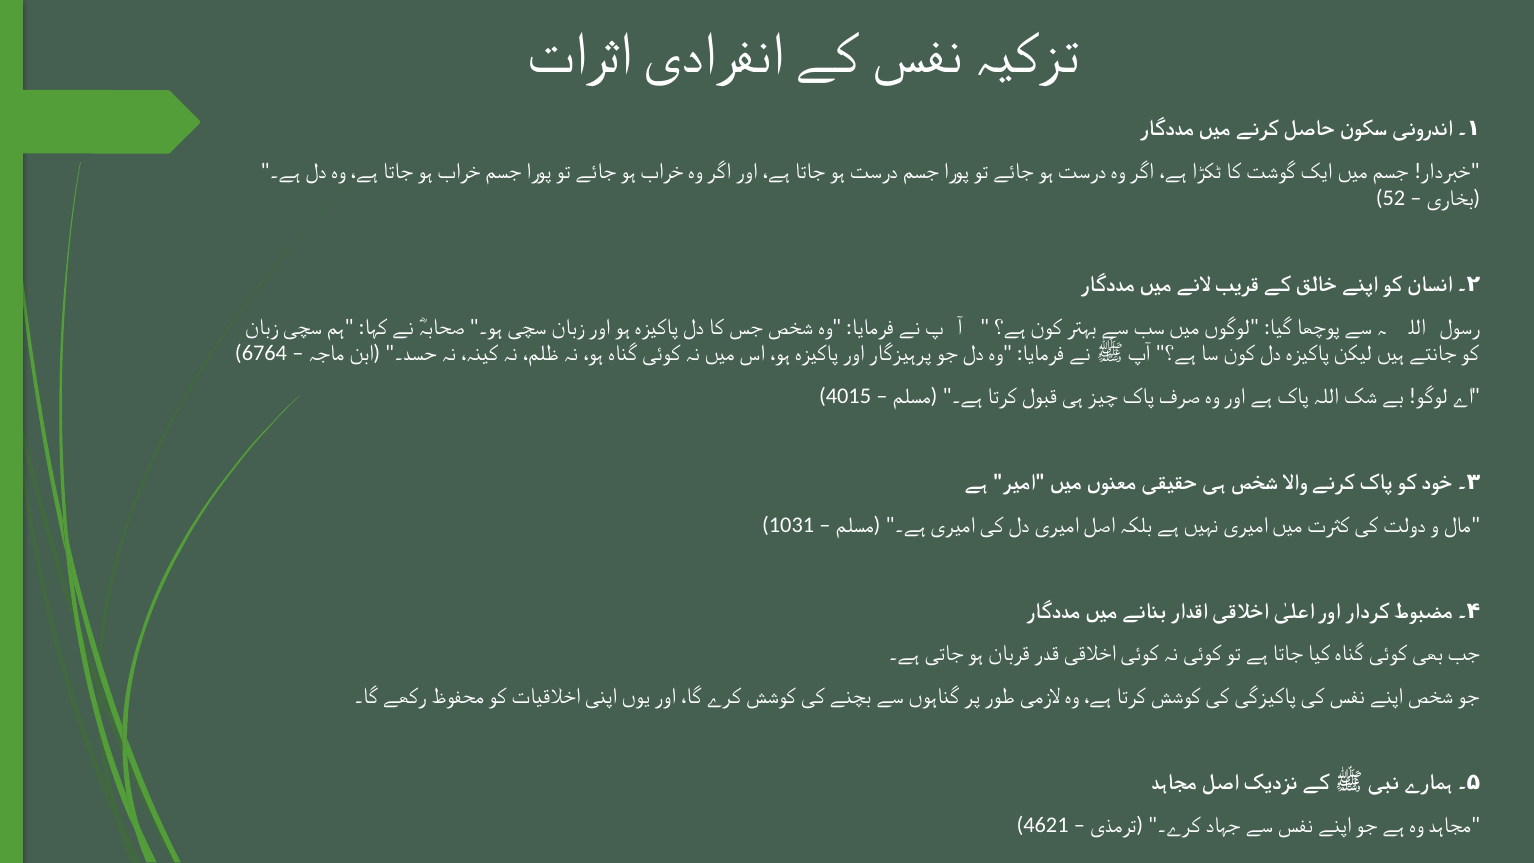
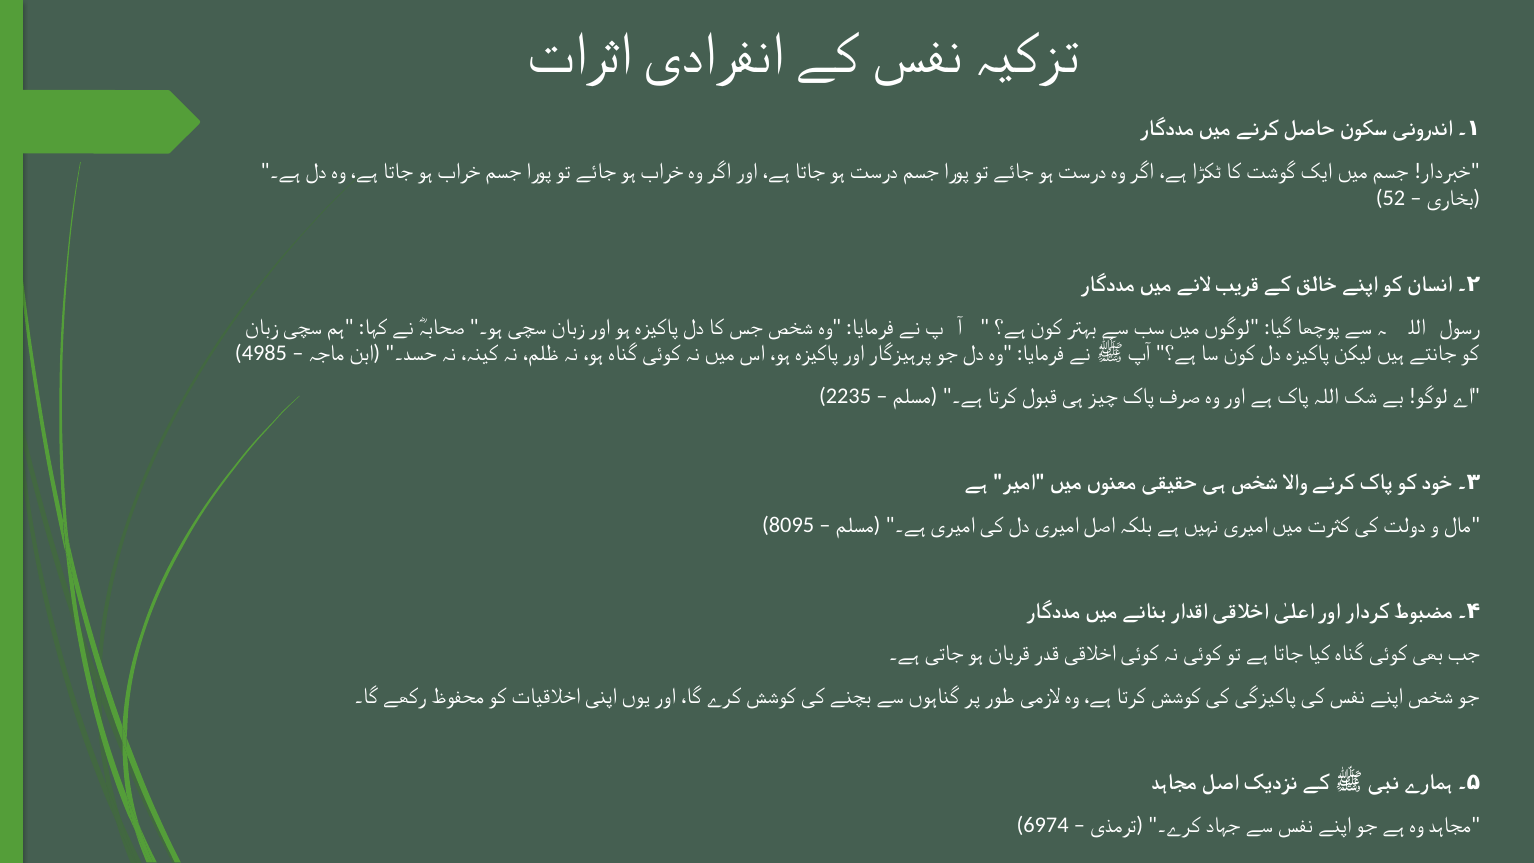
6764: 6764 -> 4985
4015: 4015 -> 2235
1031: 1031 -> 8095
4621: 4621 -> 6974
